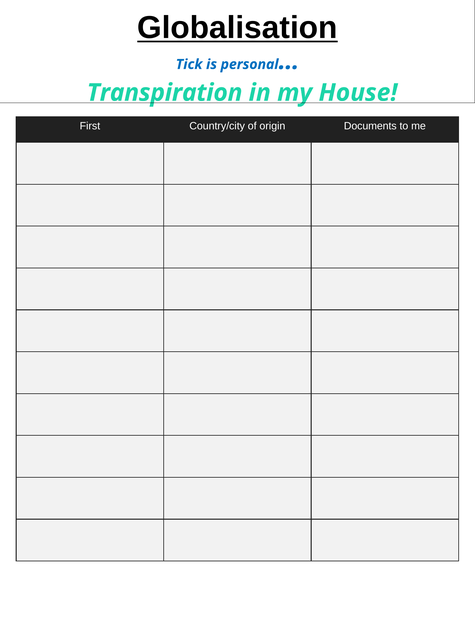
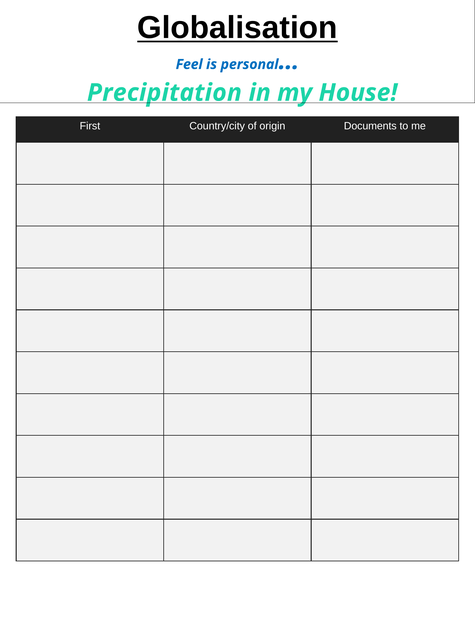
Tick: Tick -> Feel
Transpiration: Transpiration -> Precipitation
